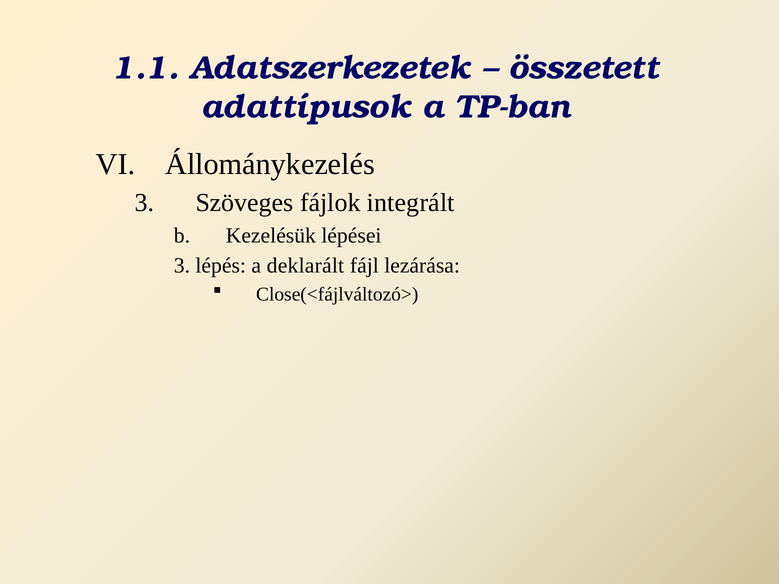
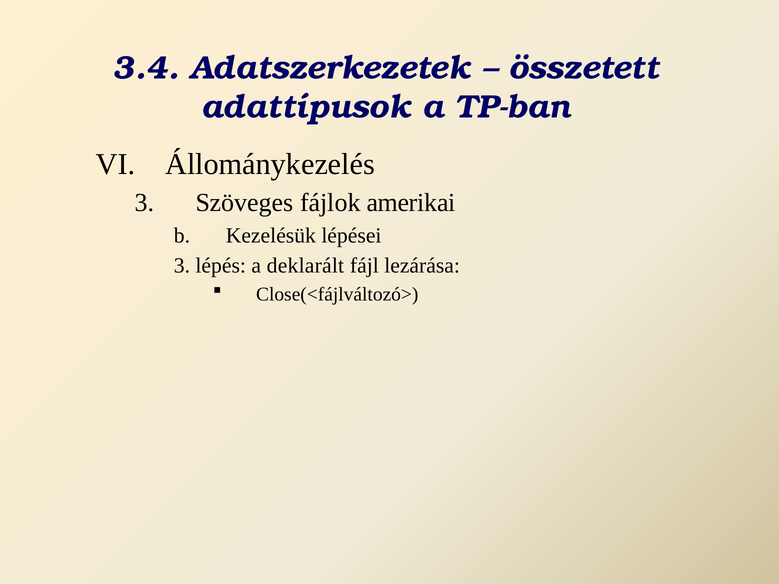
1.1: 1.1 -> 3.4
integrált: integrált -> amerikai
